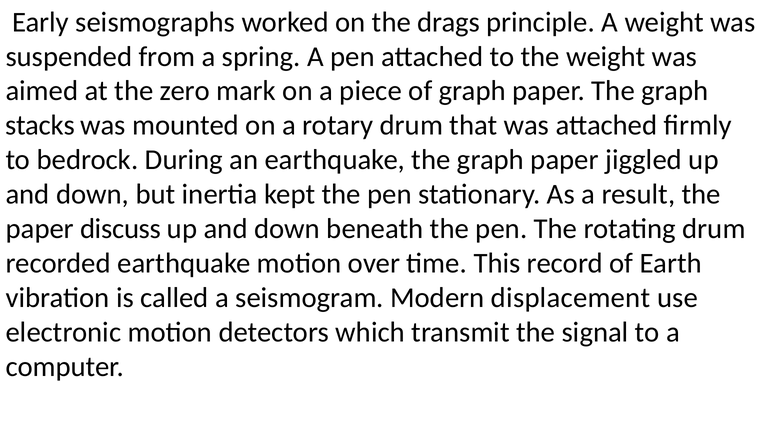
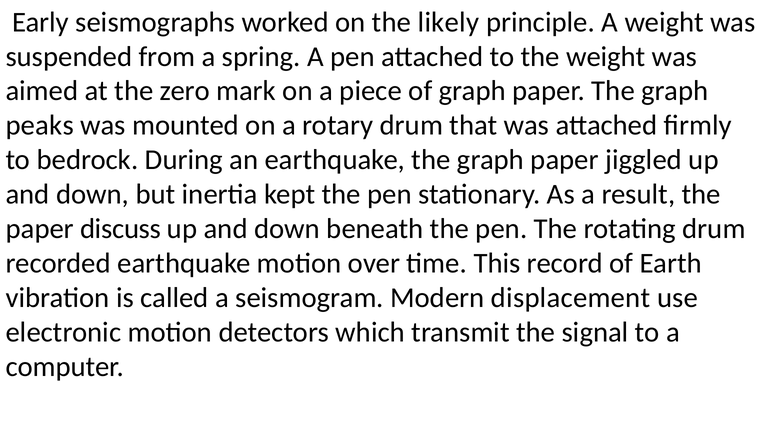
drags: drags -> likely
stacks: stacks -> peaks
